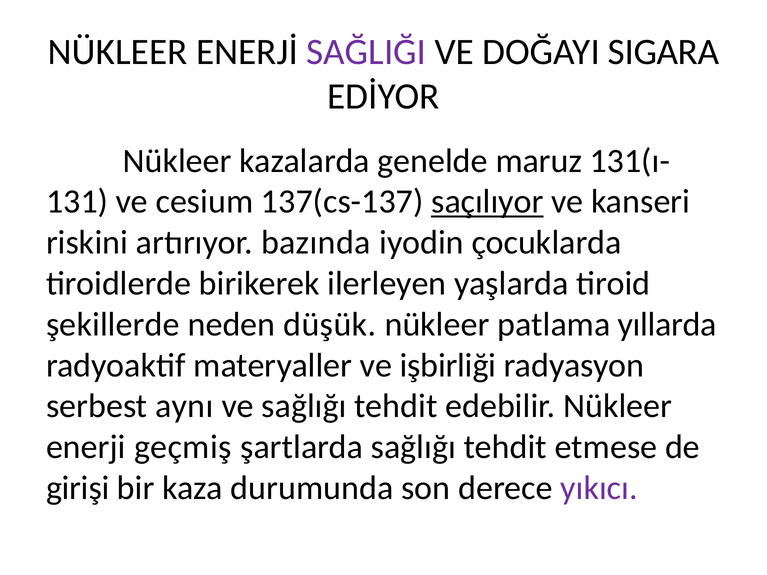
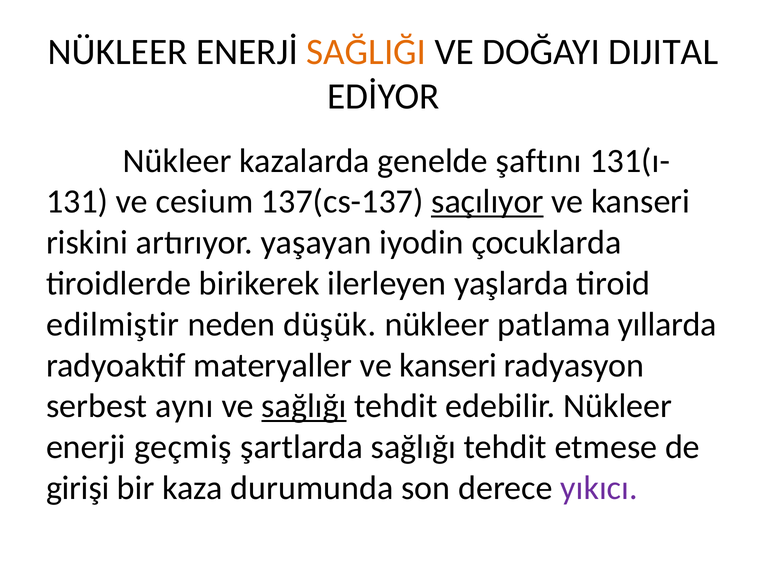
SAĞLIĞI colour: purple -> orange
SIGARA: SIGARA -> DIJITAL
maruz: maruz -> şaftını
bazında: bazında -> yaşayan
şekillerde: şekillerde -> edilmiştir
materyaller ve işbirliği: işbirliği -> kanseri
sağlığı at (304, 406) underline: none -> present
